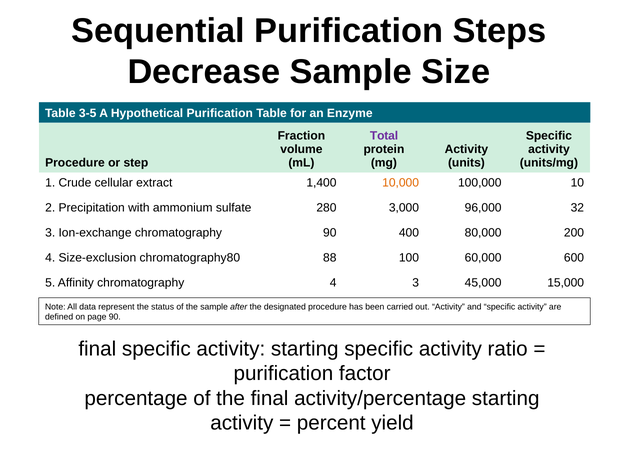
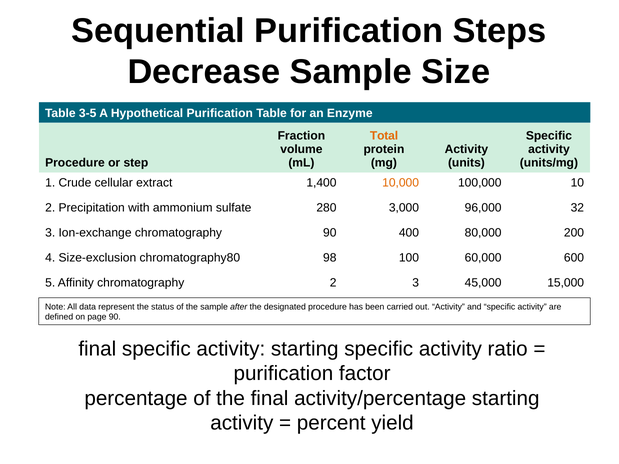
Total colour: purple -> orange
88: 88 -> 98
chromatography 4: 4 -> 2
